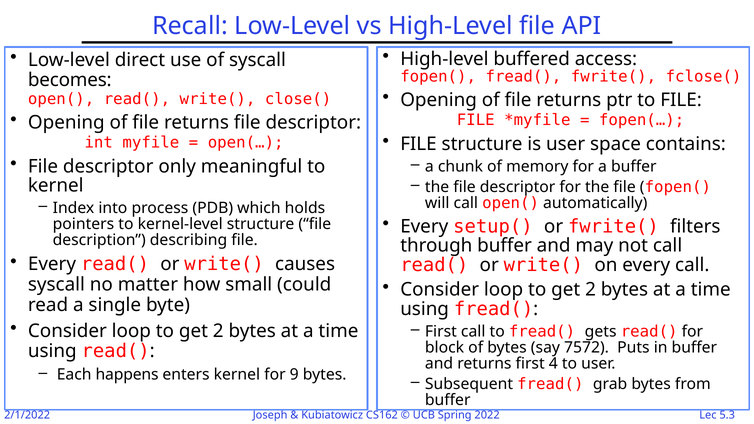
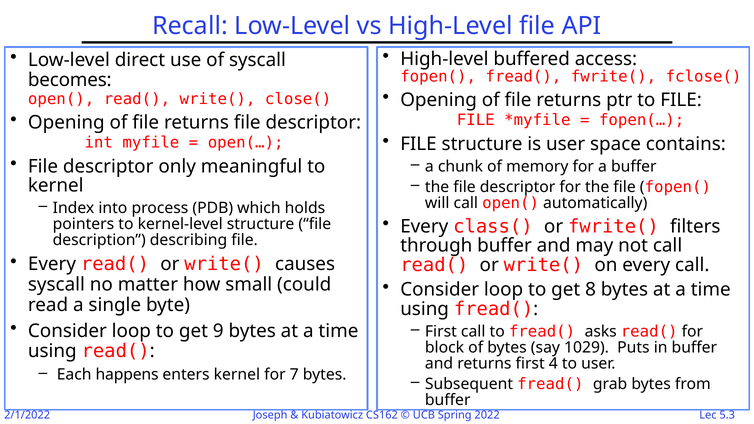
setup(: setup( -> class(
2 at (591, 290): 2 -> 8
2 at (218, 331): 2 -> 9
gets: gets -> asks
7572: 7572 -> 1029
9: 9 -> 7
